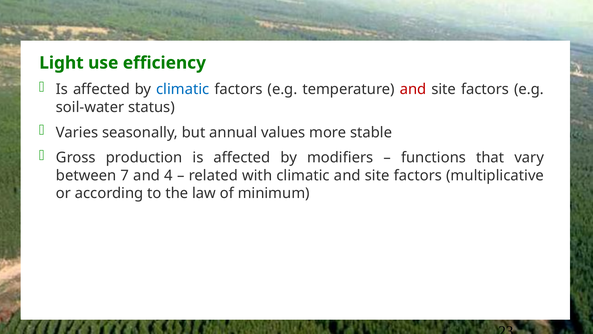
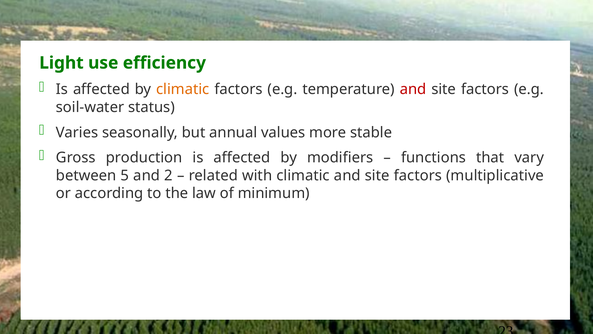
climatic at (183, 89) colour: blue -> orange
7: 7 -> 5
4: 4 -> 2
